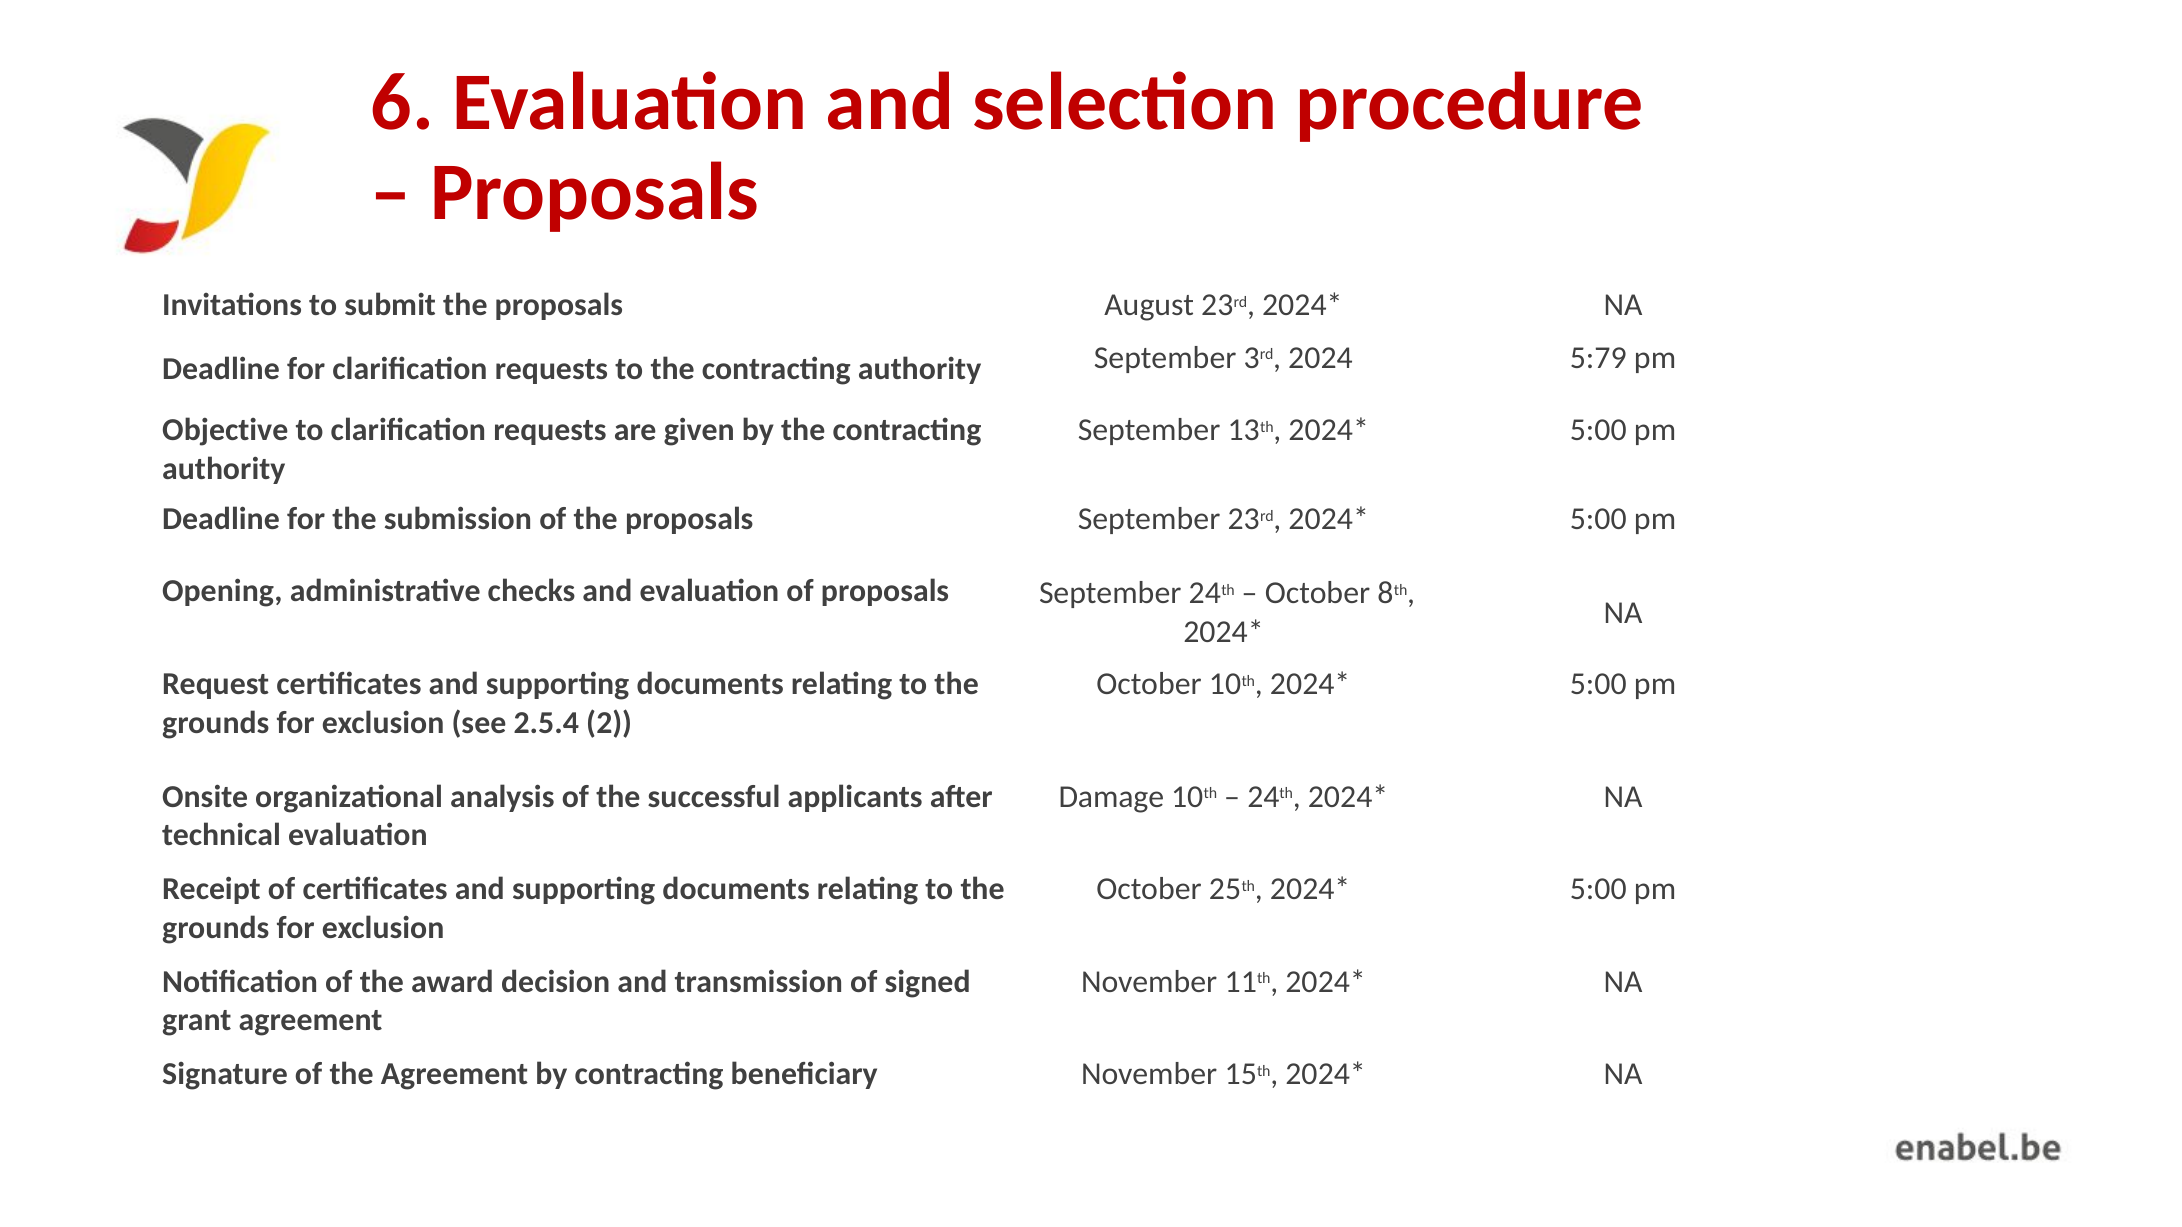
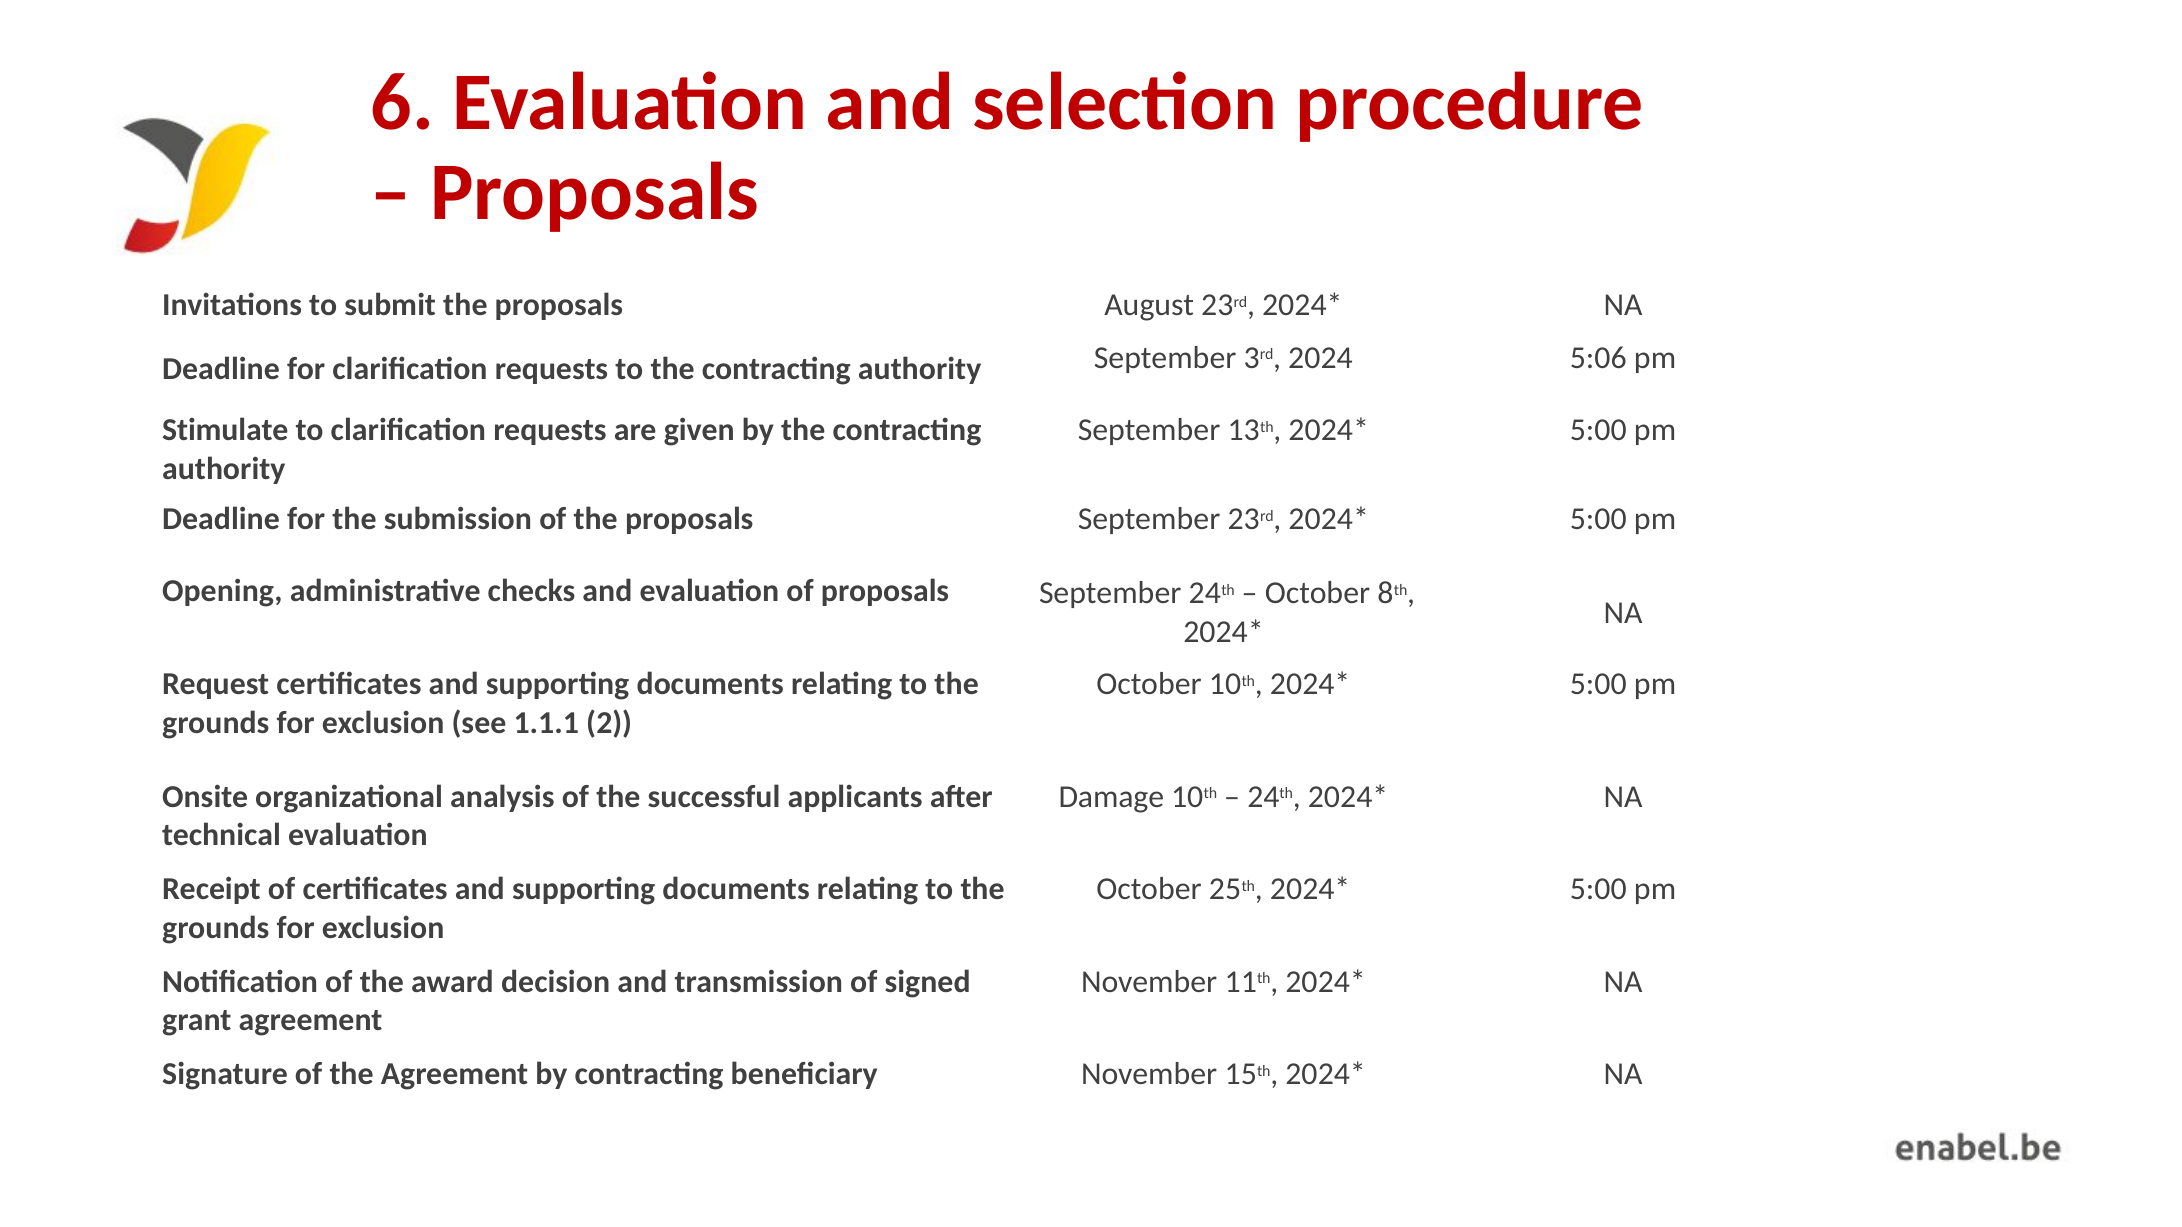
5:79: 5:79 -> 5:06
Objective: Objective -> Stimulate
2.5.4: 2.5.4 -> 1.1.1
